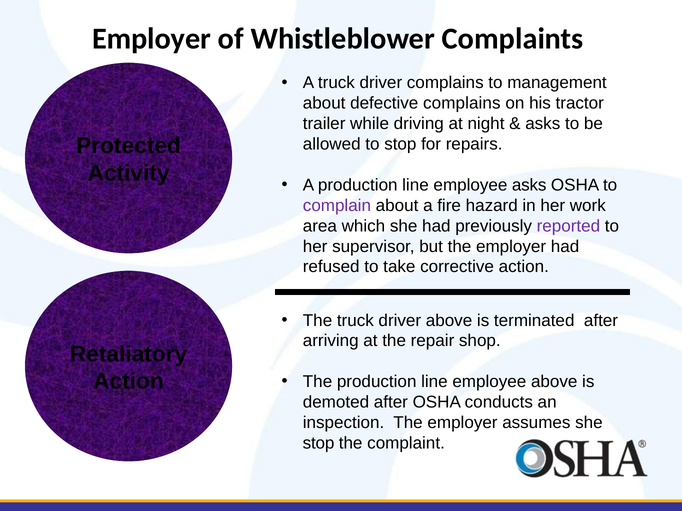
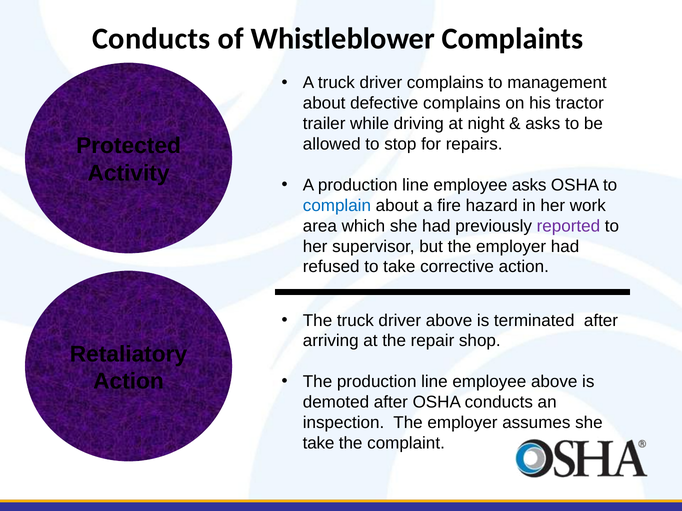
Employer at (152, 39): Employer -> Conducts
complain colour: purple -> blue
stop at (319, 443): stop -> take
